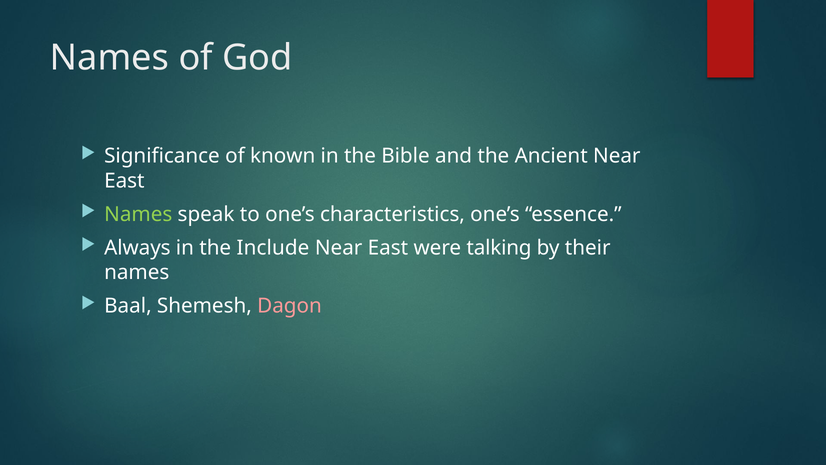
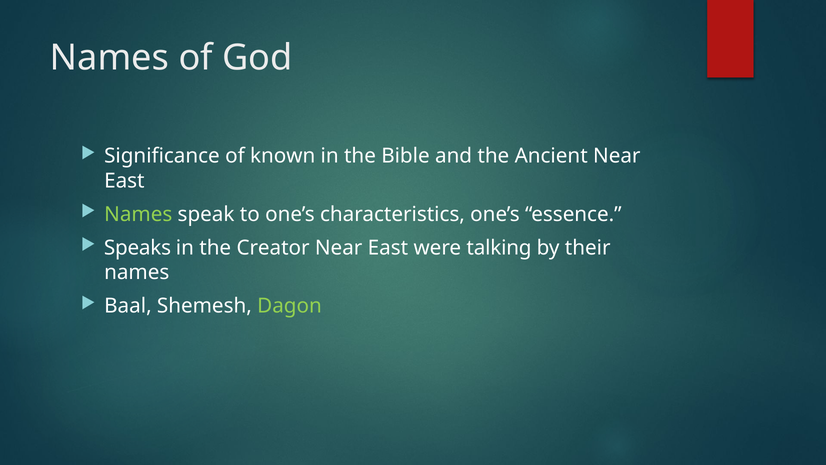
Always: Always -> Speaks
Include: Include -> Creator
Dagon colour: pink -> light green
